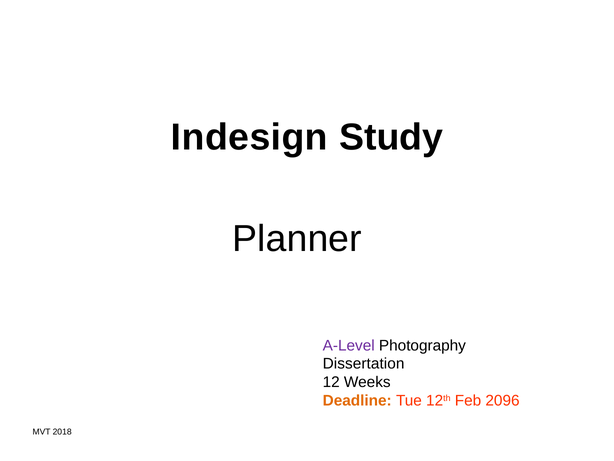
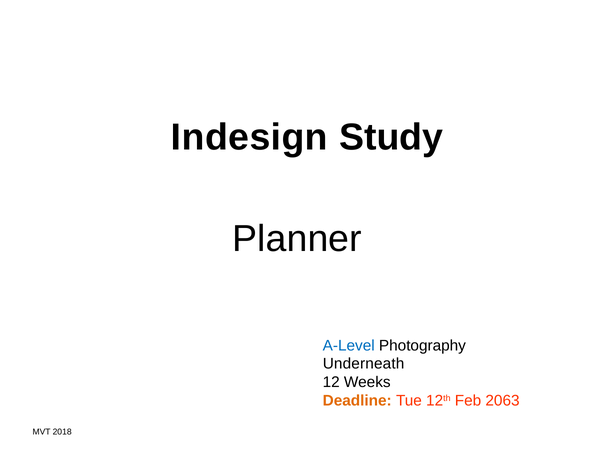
A-Level colour: purple -> blue
Dissertation: Dissertation -> Underneath
2096: 2096 -> 2063
